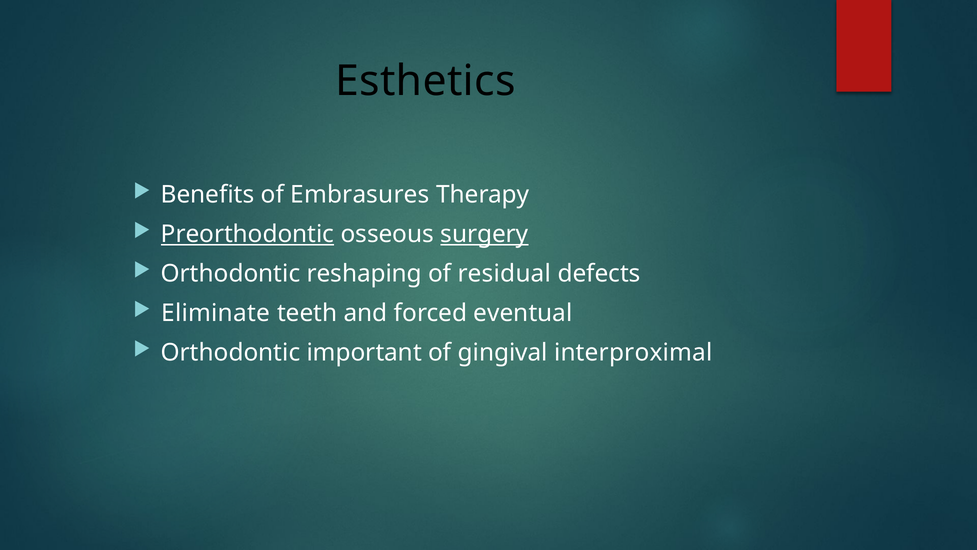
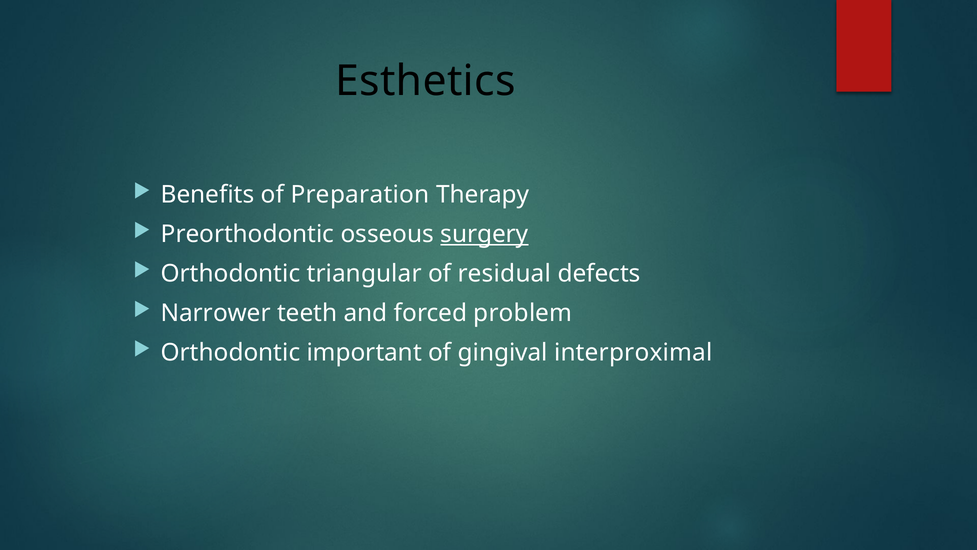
Embrasures: Embrasures -> Preparation
Preorthodontic underline: present -> none
reshaping: reshaping -> triangular
Eliminate: Eliminate -> Narrower
eventual: eventual -> problem
